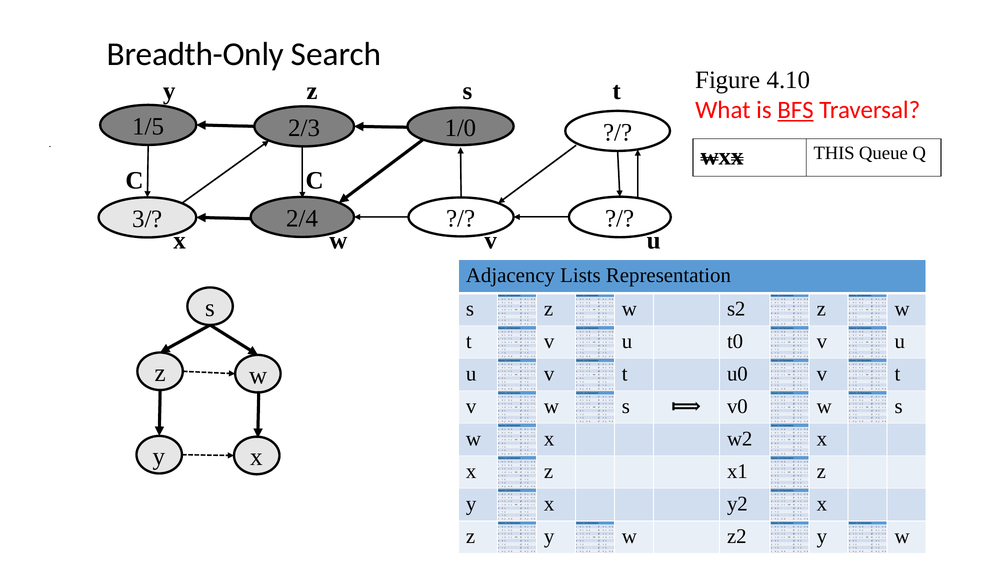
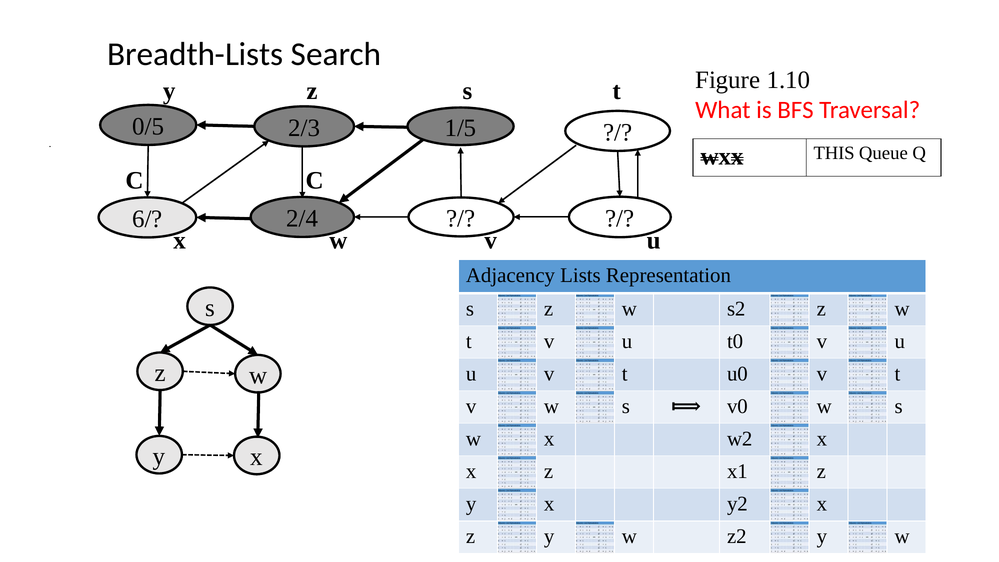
Breadth-Only: Breadth-Only -> Breadth-Lists
4.10: 4.10 -> 1.10
BFS underline: present -> none
1/5: 1/5 -> 0/5
1/0: 1/0 -> 1/5
3/: 3/ -> 6/
